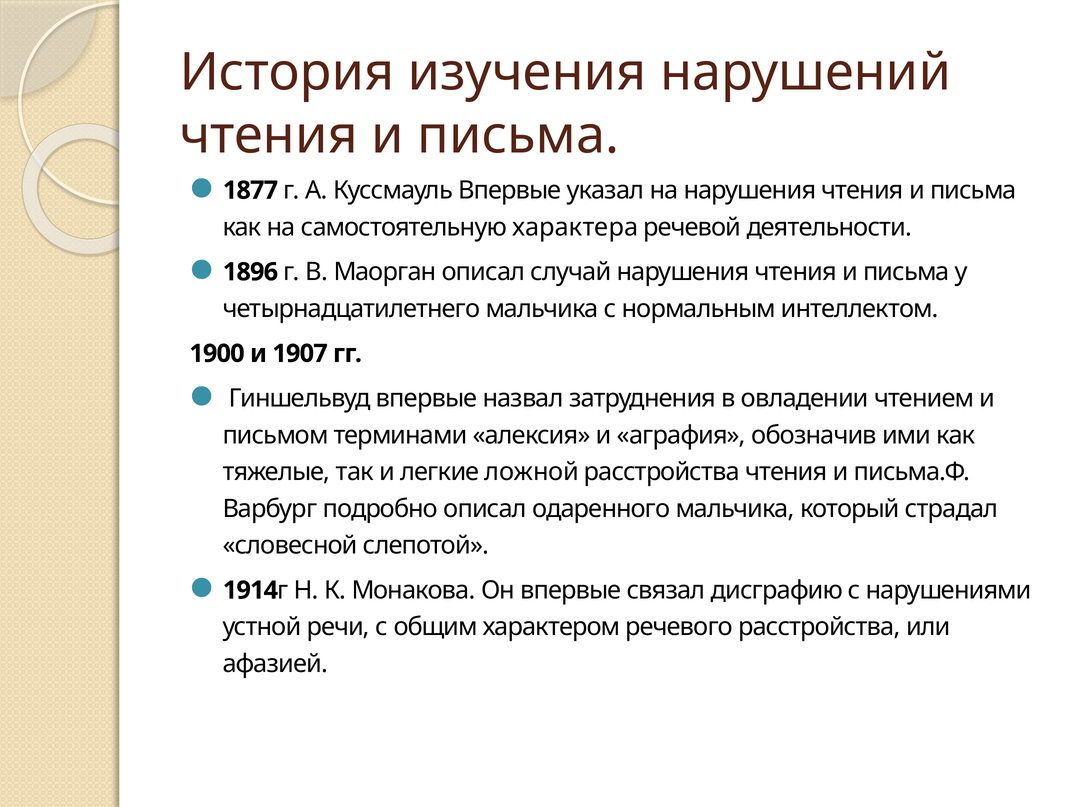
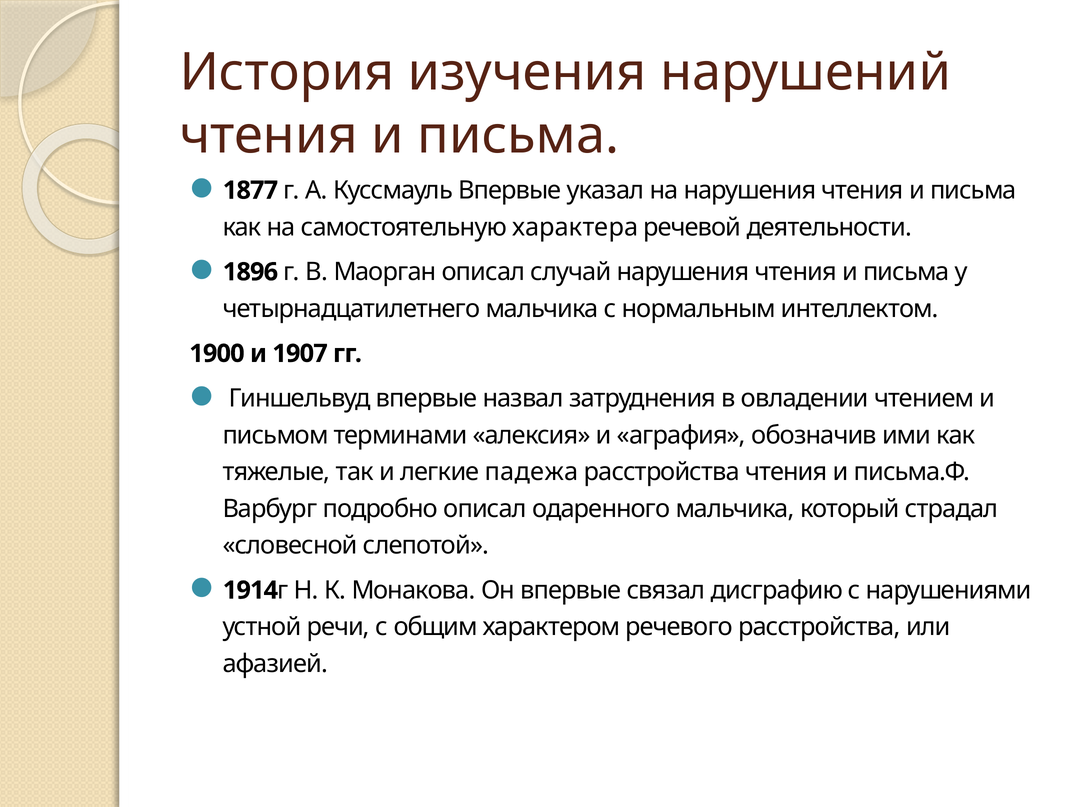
ложной: ложной -> падежа
